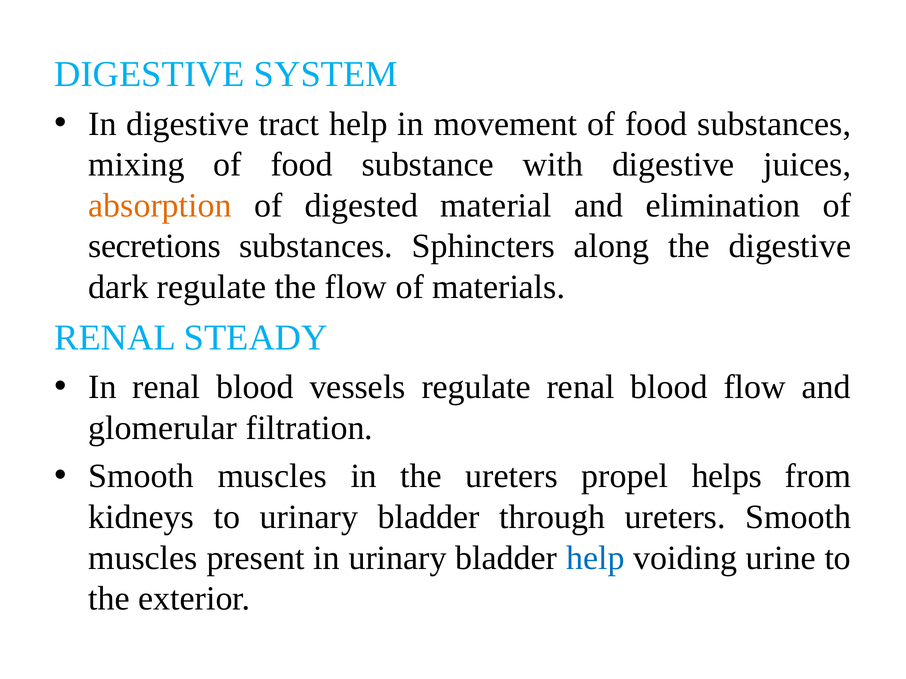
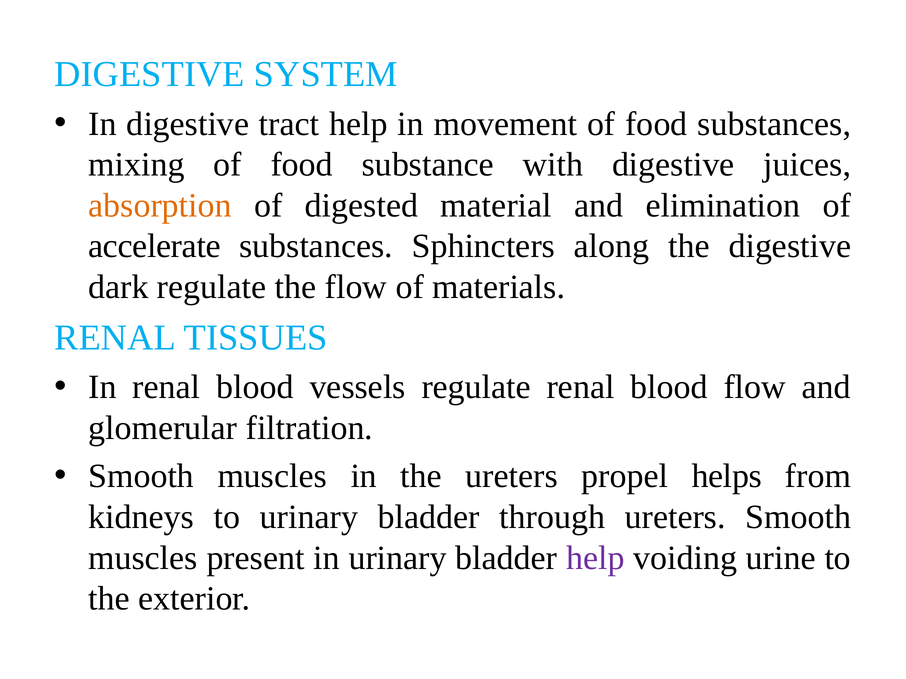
secretions: secretions -> accelerate
STEADY: STEADY -> TISSUES
help at (595, 558) colour: blue -> purple
